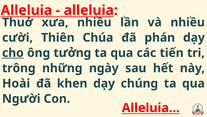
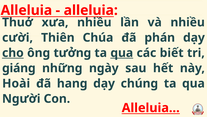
qua at (122, 53) underline: none -> present
tiến: tiến -> biết
trông: trông -> giáng
khen: khen -> hang
